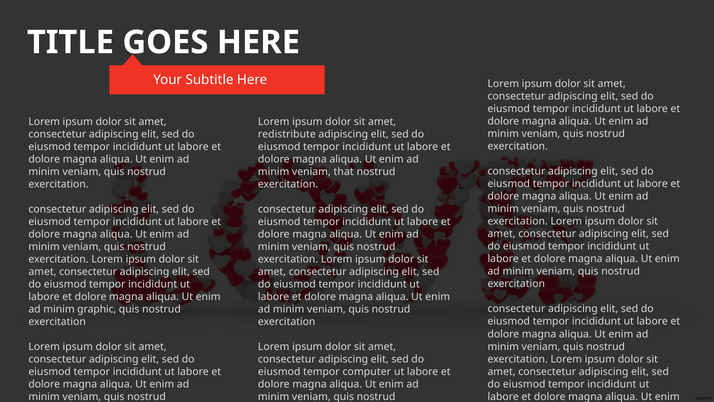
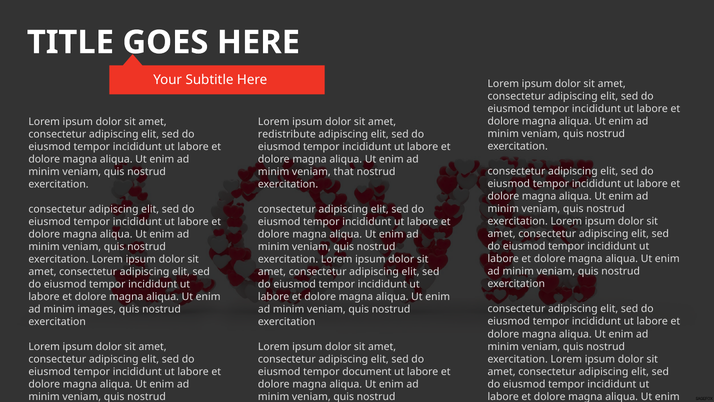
graphic: graphic -> images
computer: computer -> document
